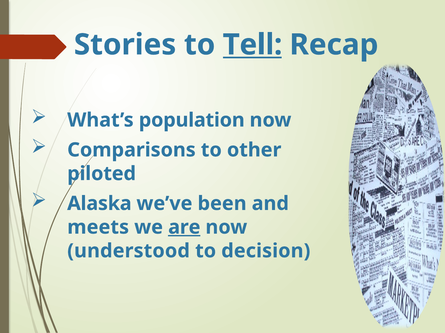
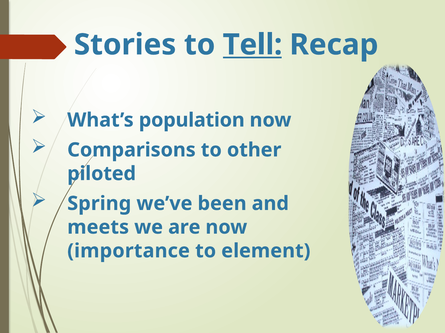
Alaska: Alaska -> Spring
are underline: present -> none
understood: understood -> importance
decision: decision -> element
